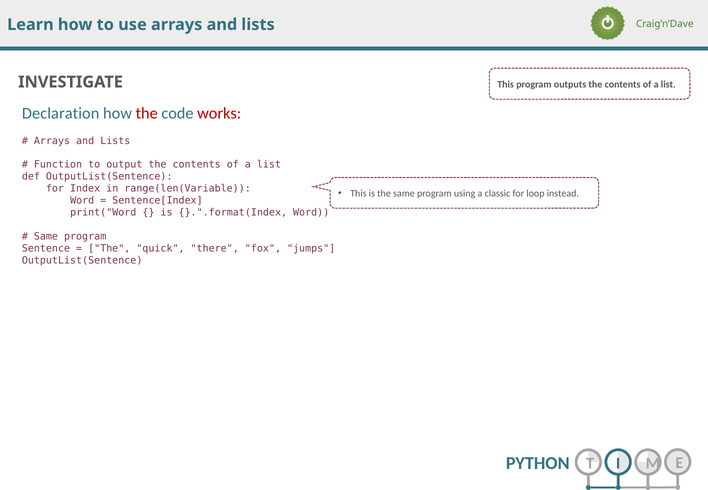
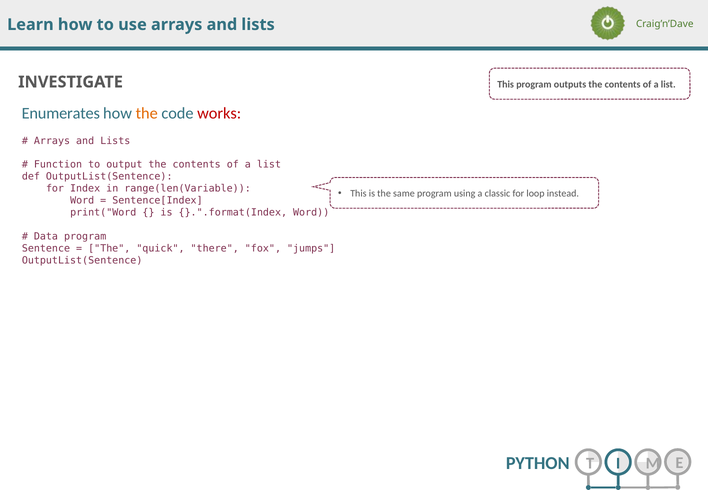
Declaration: Declaration -> Enumerates
the at (147, 113) colour: red -> orange
Same at (46, 237): Same -> Data
